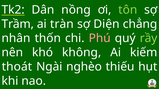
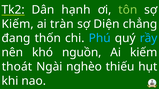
nồng: nồng -> hạnh
Trầm at (18, 24): Trầm -> Kiếm
nhân: nhân -> đang
Phú colour: pink -> light blue
rầy colour: light green -> light blue
không: không -> nguồn
